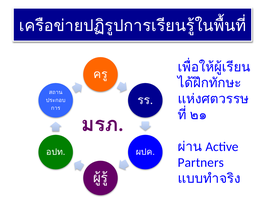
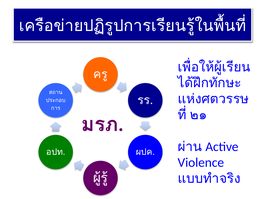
Partners: Partners -> Violence
